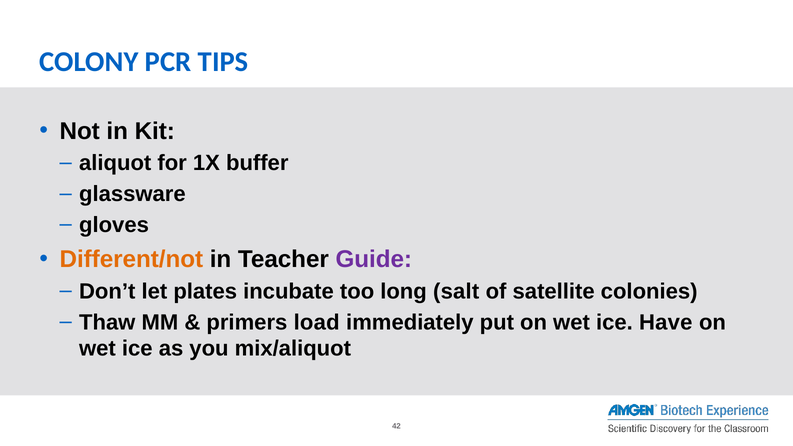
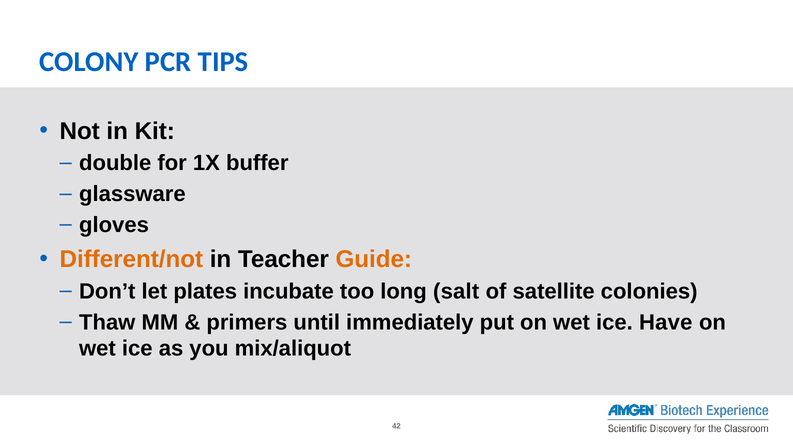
aliquot: aliquot -> double
Guide colour: purple -> orange
load: load -> until
